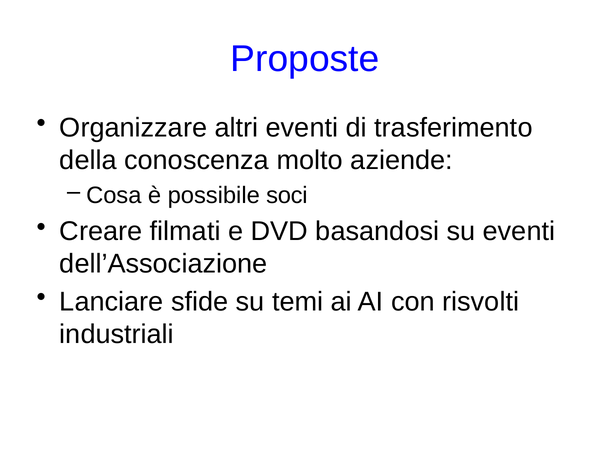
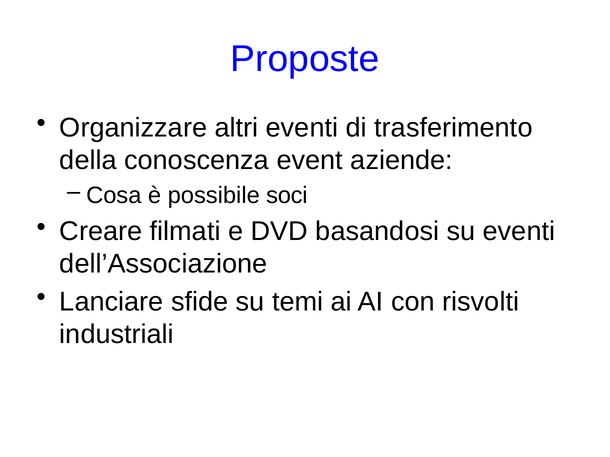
molto: molto -> event
